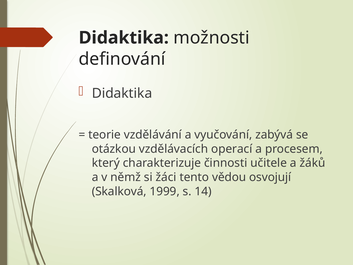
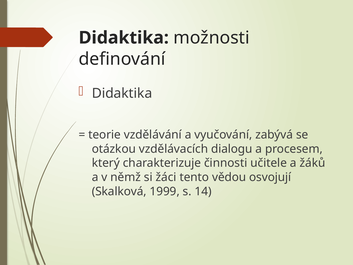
operací: operací -> dialogu
